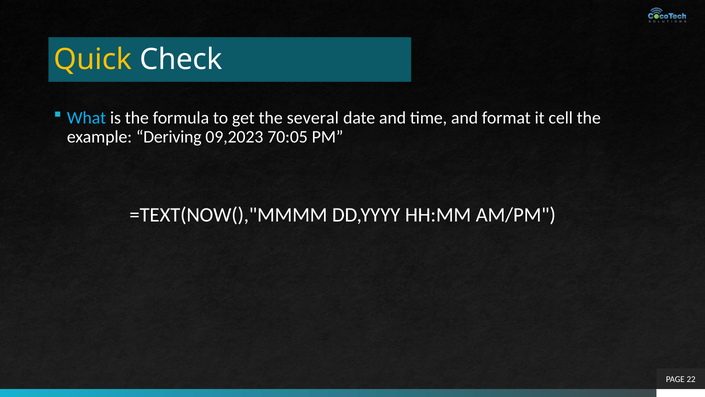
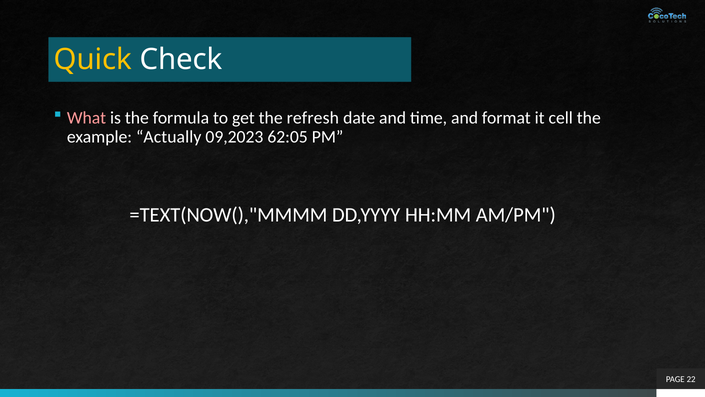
What colour: light blue -> pink
several: several -> refresh
Deriving: Deriving -> Actually
70:05: 70:05 -> 62:05
